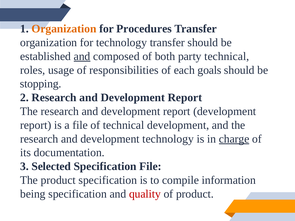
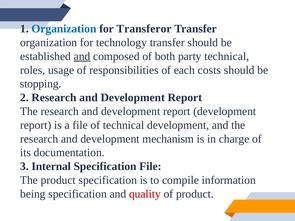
Organization at (64, 29) colour: orange -> blue
Procedures: Procedures -> Transferor
goals: goals -> costs
development technology: technology -> mechanism
charge underline: present -> none
Selected: Selected -> Internal
